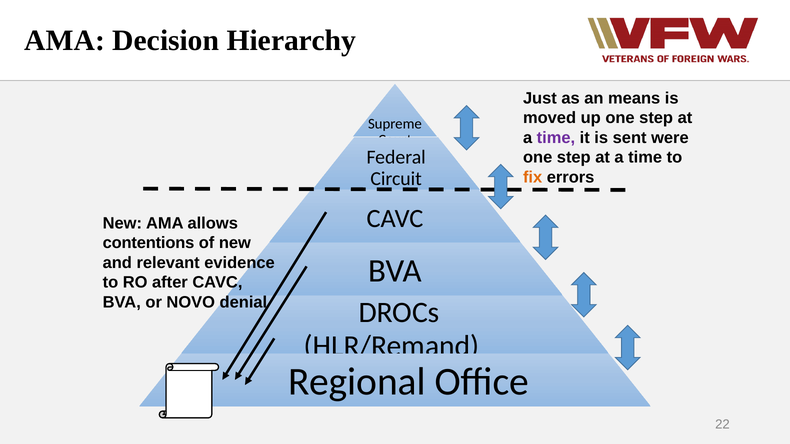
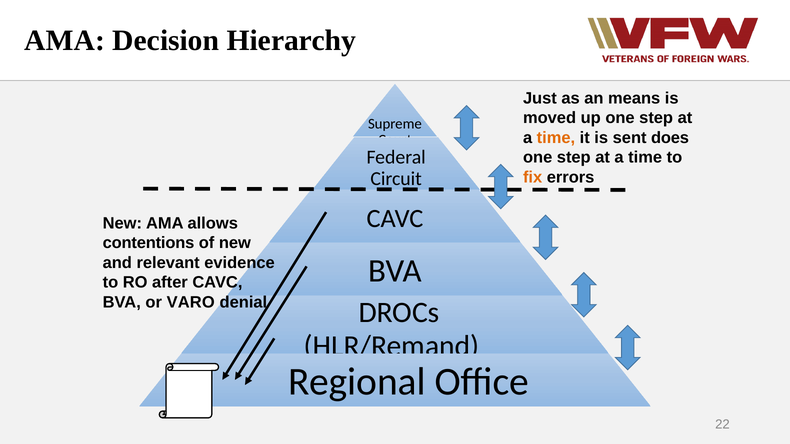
time at (556, 138) colour: purple -> orange
were: were -> does
NOVO: NOVO -> VARO
